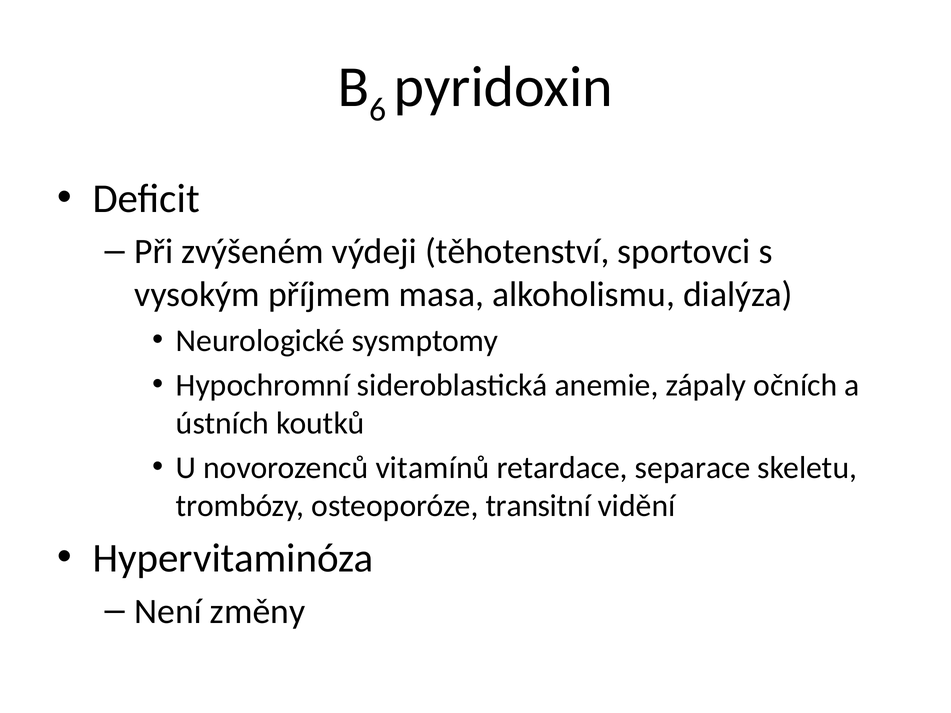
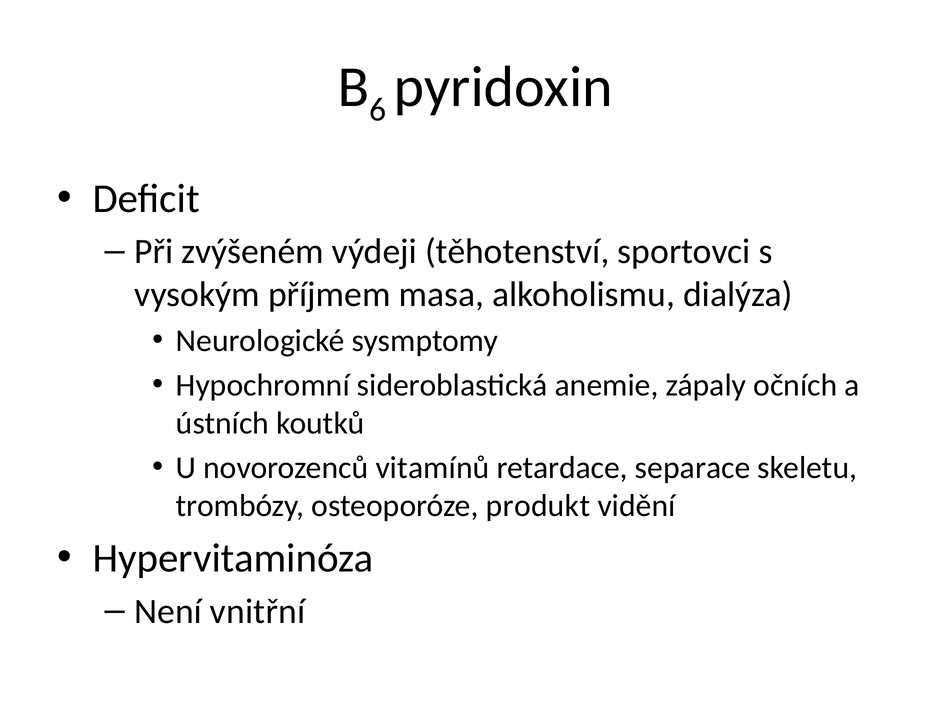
transitní: transitní -> produkt
změny: změny -> vnitřní
